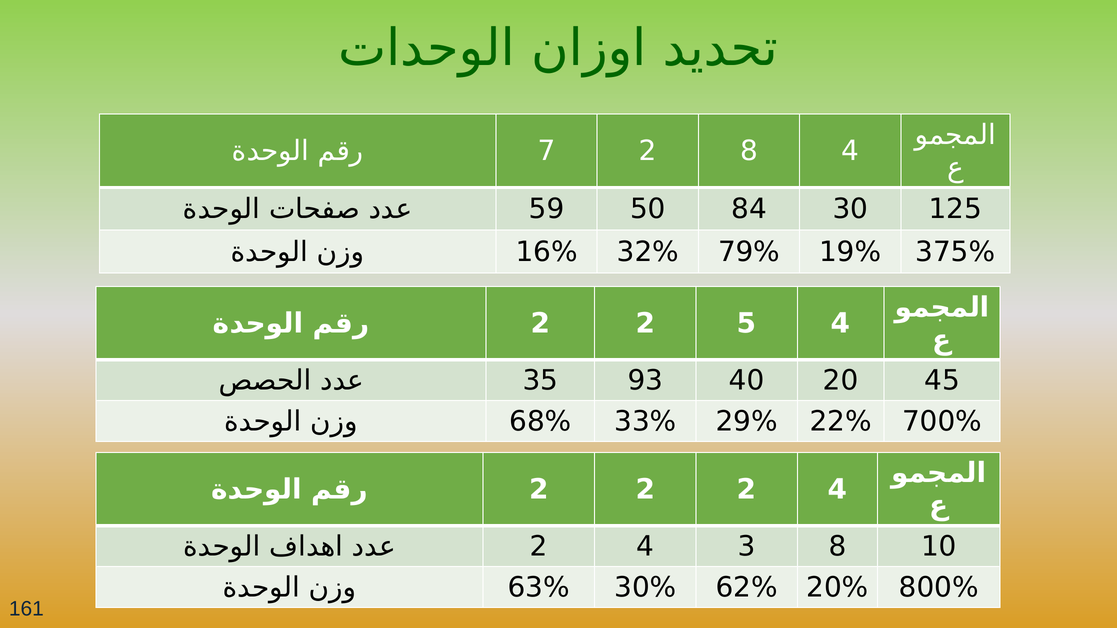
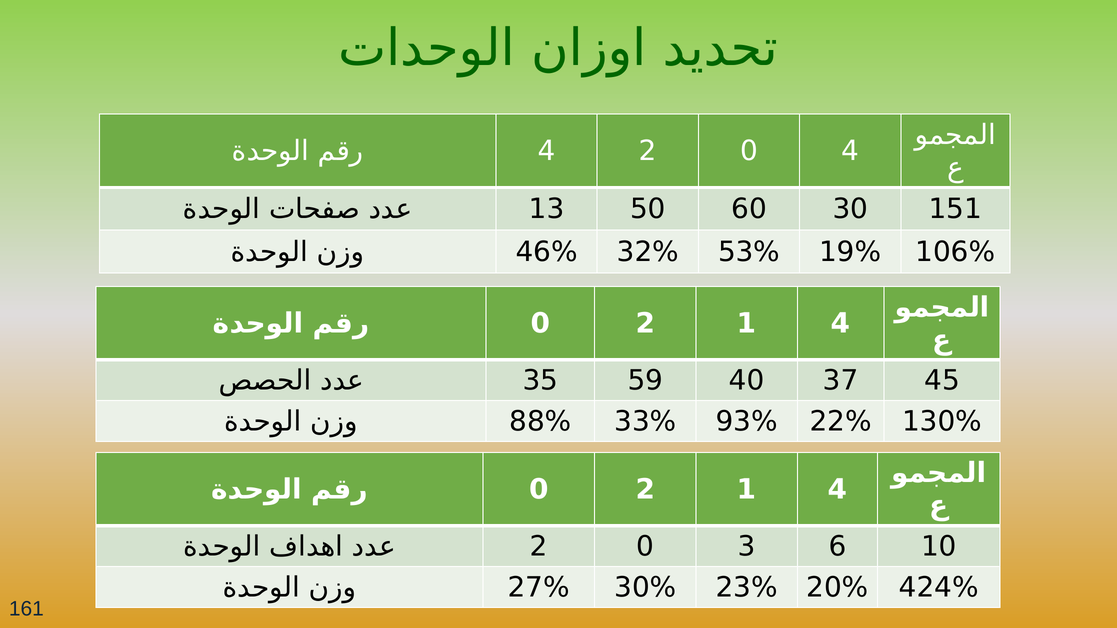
7 at (547, 151): 7 -> 4
8 at (749, 151): 8 -> 0
59: 59 -> 13
84: 84 -> 60
125: 125 -> 151
16%: 16% -> 46%
79%: 79% -> 53%
375%: 375% -> 106%
2 at (540, 324): 2 -> 0
5 at (747, 324): 5 -> 1
93: 93 -> 59
20: 20 -> 37
68%: 68% -> 88%
29%: 29% -> 93%
700%: 700% -> 130%
2 at (539, 490): 2 -> 0
2 at (747, 490): 2 -> 1
4 at (645, 547): 4 -> 0
3 8: 8 -> 6
63%: 63% -> 27%
62%: 62% -> 23%
800%: 800% -> 424%
